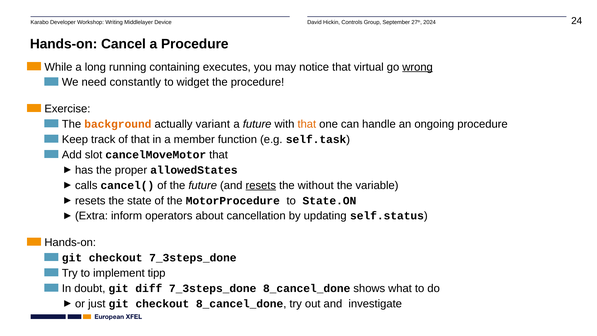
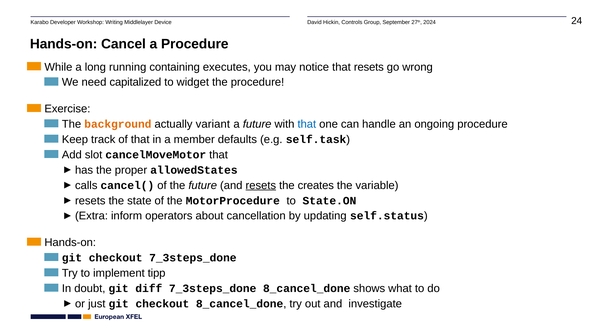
that virtual: virtual -> resets
wrong underline: present -> none
constantly: constantly -> capitalized
that at (307, 124) colour: orange -> blue
function: function -> defaults
without: without -> creates
